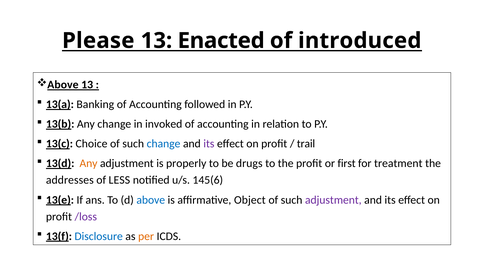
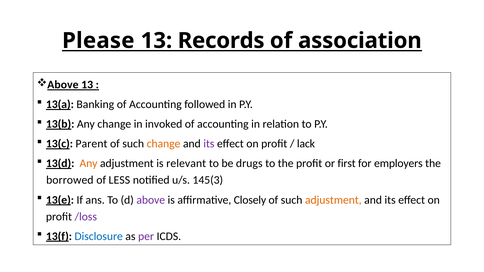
Enacted: Enacted -> Records
introduced: introduced -> association
Choice: Choice -> Parent
change at (164, 144) colour: blue -> orange
trail: trail -> lack
properly: properly -> relevant
treatment: treatment -> employers
addresses: addresses -> borrowed
145(6: 145(6 -> 145(3
above at (151, 200) colour: blue -> purple
Object: Object -> Closely
adjustment at (333, 200) colour: purple -> orange
per colour: orange -> purple
